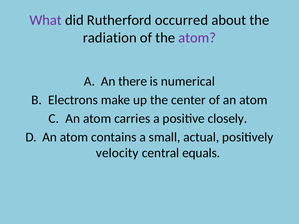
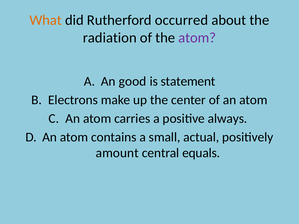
What colour: purple -> orange
there: there -> good
numerical: numerical -> statement
closely: closely -> always
velocity: velocity -> amount
